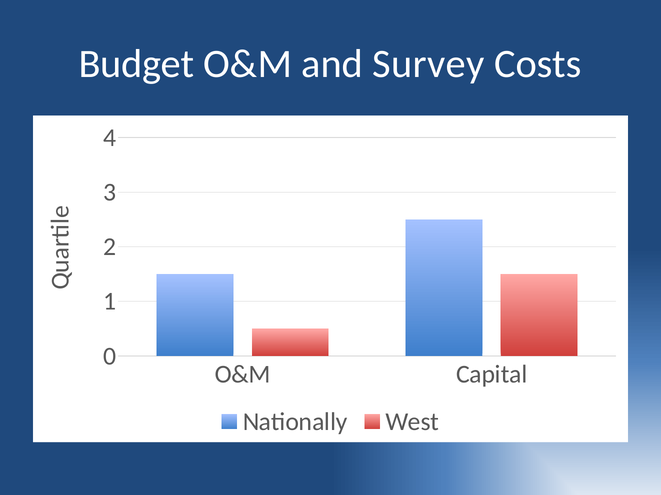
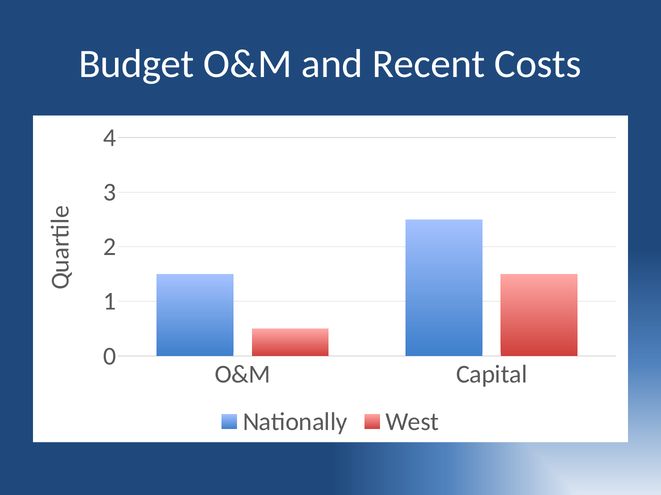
Survey: Survey -> Recent
